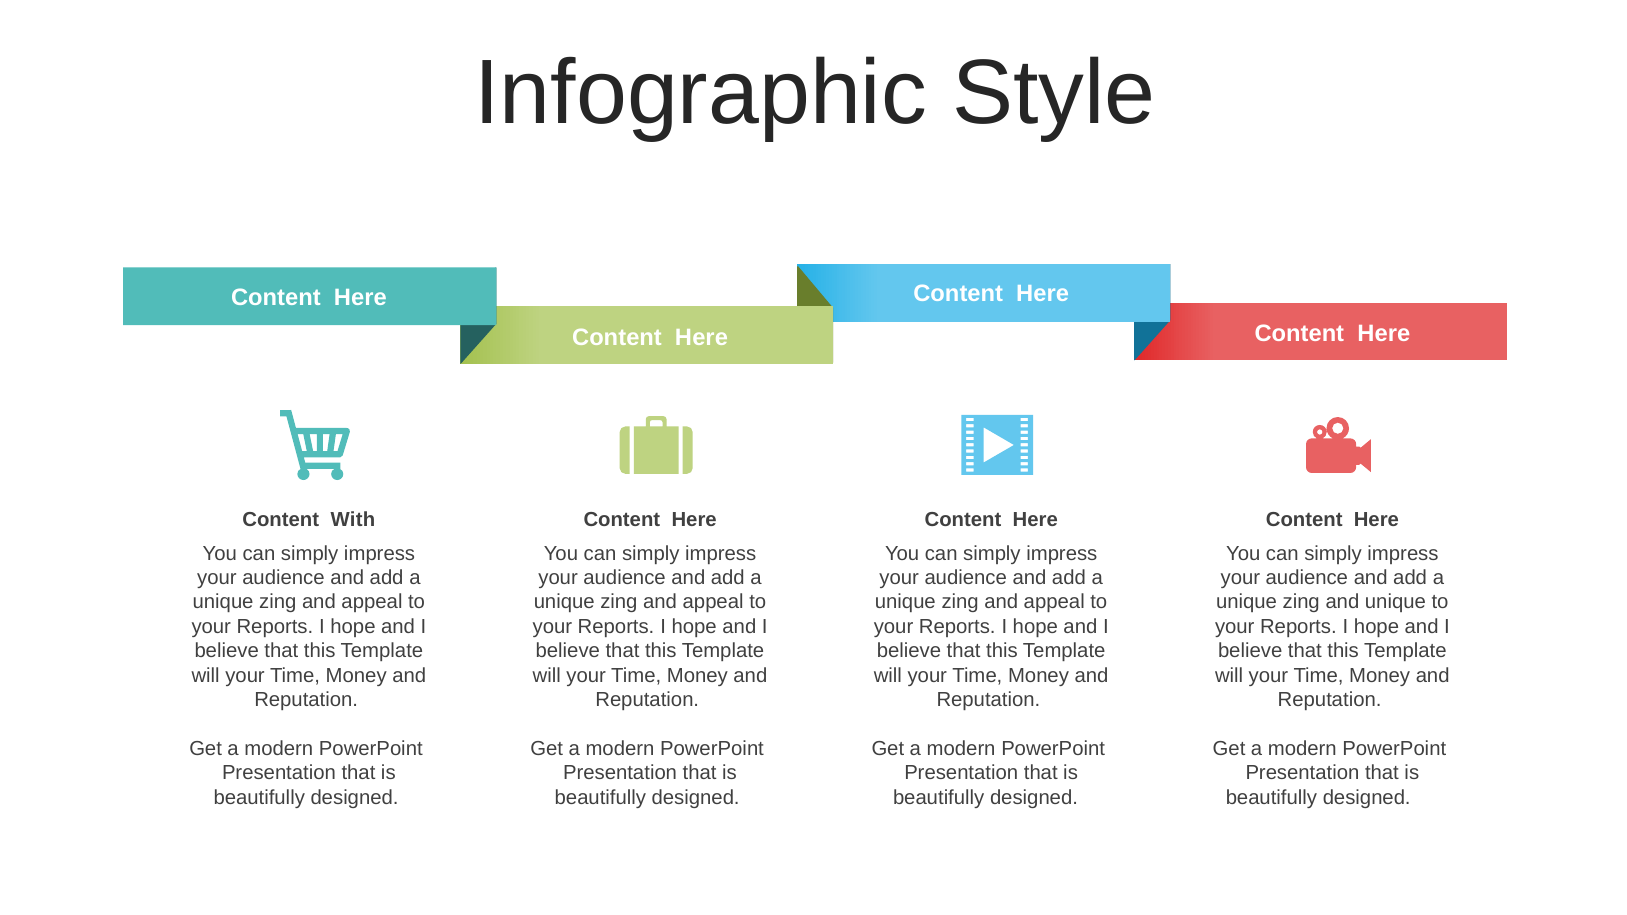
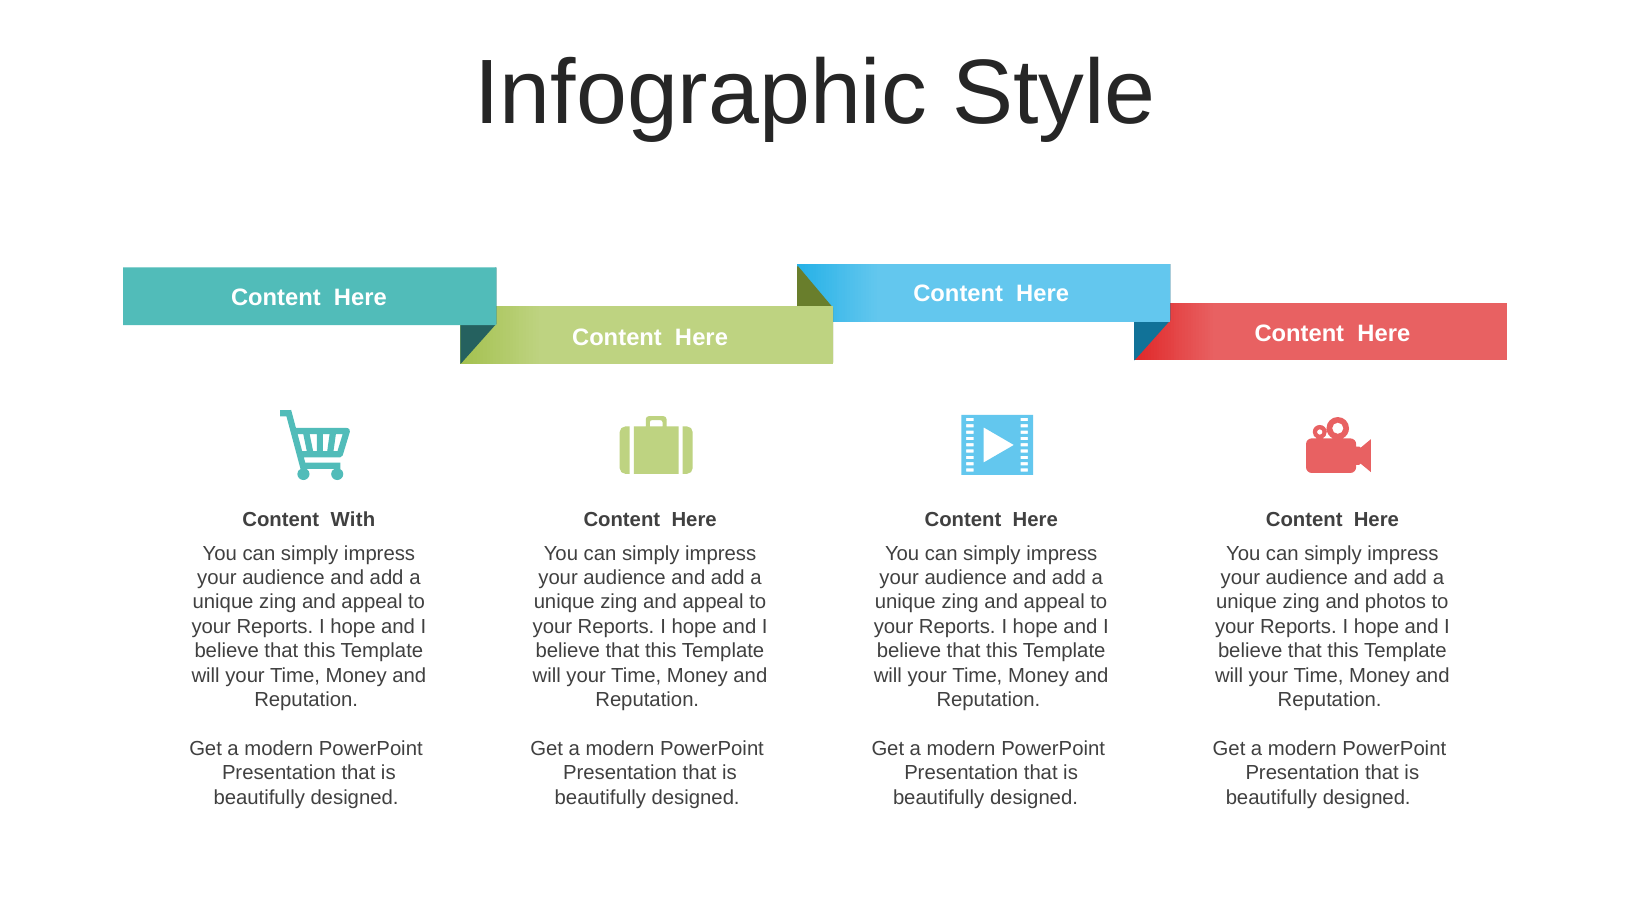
and unique: unique -> photos
